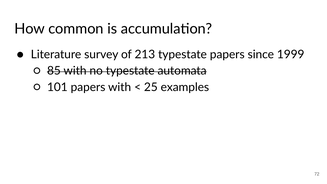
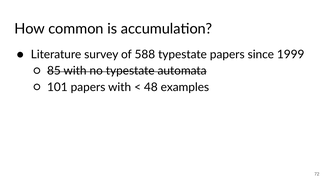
213: 213 -> 588
25: 25 -> 48
